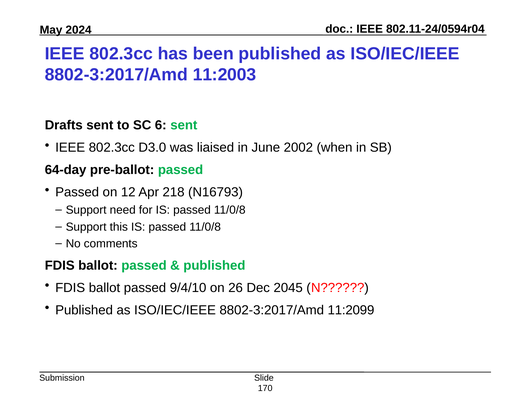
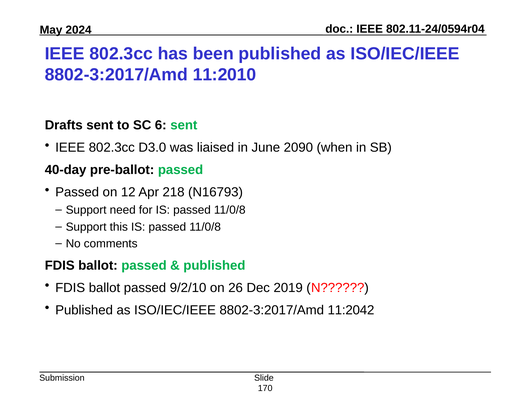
11:2003: 11:2003 -> 11:2010
2002: 2002 -> 2090
64-day: 64-day -> 40-day
9/4/10: 9/4/10 -> 9/2/10
2045: 2045 -> 2019
11:2099: 11:2099 -> 11:2042
